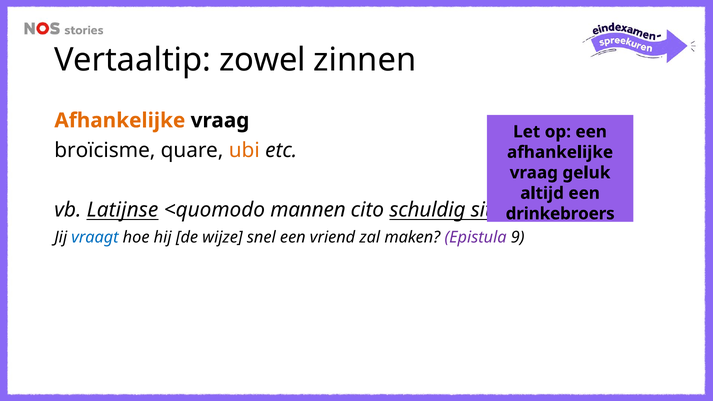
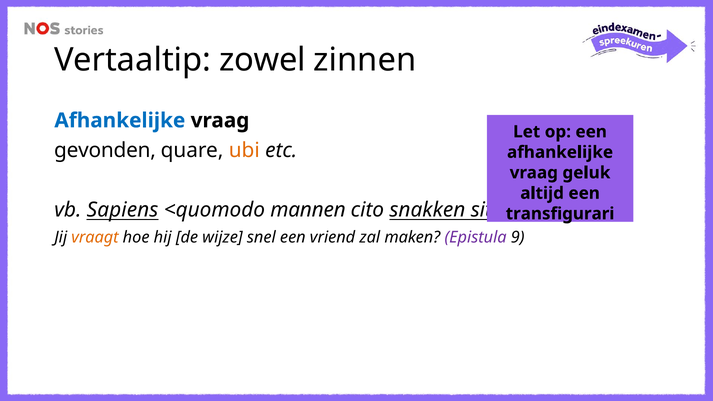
Afhankelijke at (120, 121) colour: orange -> blue
broïcisme: broïcisme -> gevonden
Latijnse: Latijnse -> Sapiens
schuldig: schuldig -> snakken
drinkebroers: drinkebroers -> transfigurari
vraagt colour: blue -> orange
